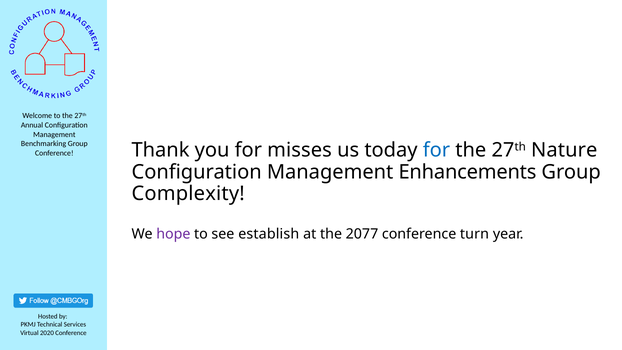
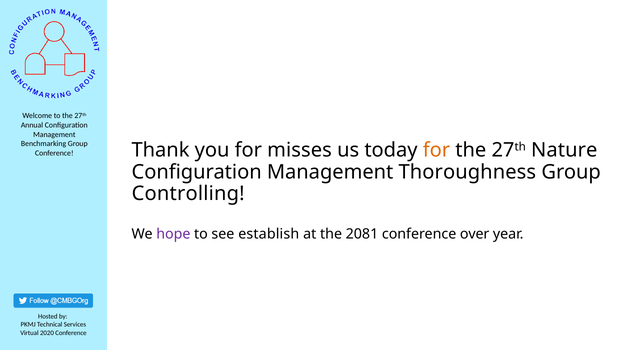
for at (436, 150) colour: blue -> orange
Enhancements: Enhancements -> Thoroughness
Complexity: Complexity -> Controlling
2077: 2077 -> 2081
turn: turn -> over
